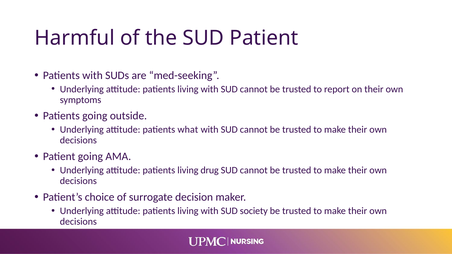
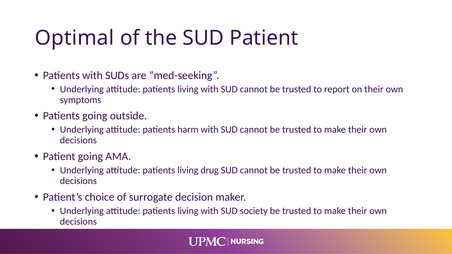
Harmful: Harmful -> Optimal
what: what -> harm
